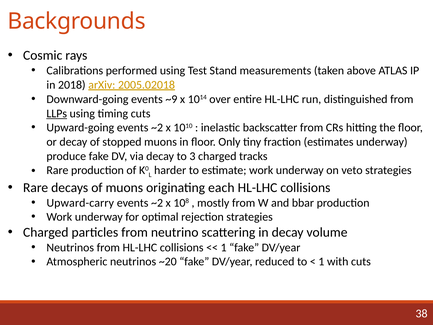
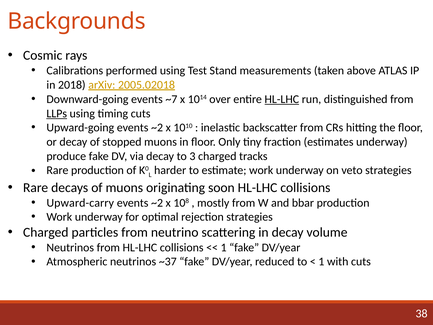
~9: ~9 -> ~7
HL-LHC at (282, 99) underline: none -> present
each: each -> soon
~20: ~20 -> ~37
